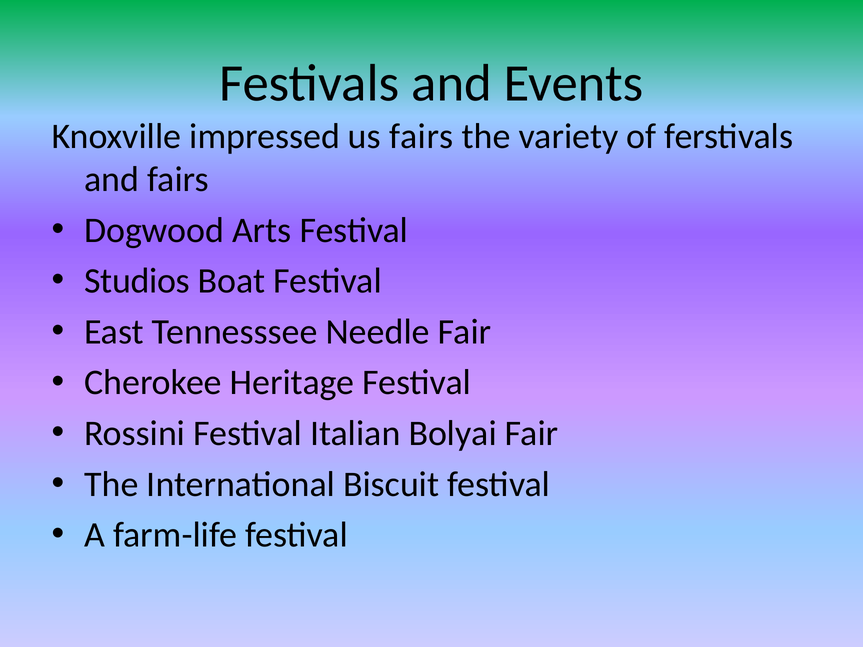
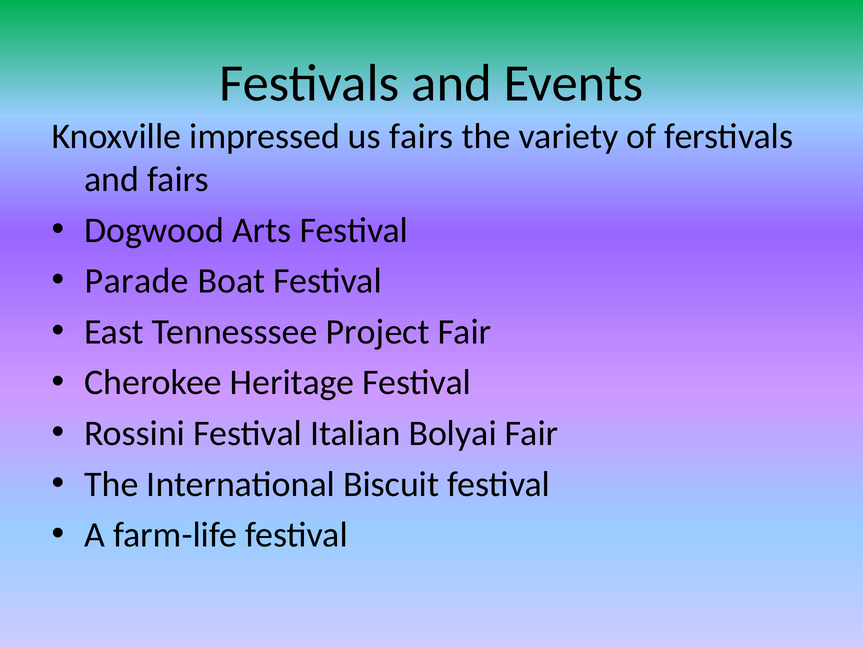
Studios: Studios -> Parade
Needle: Needle -> Project
